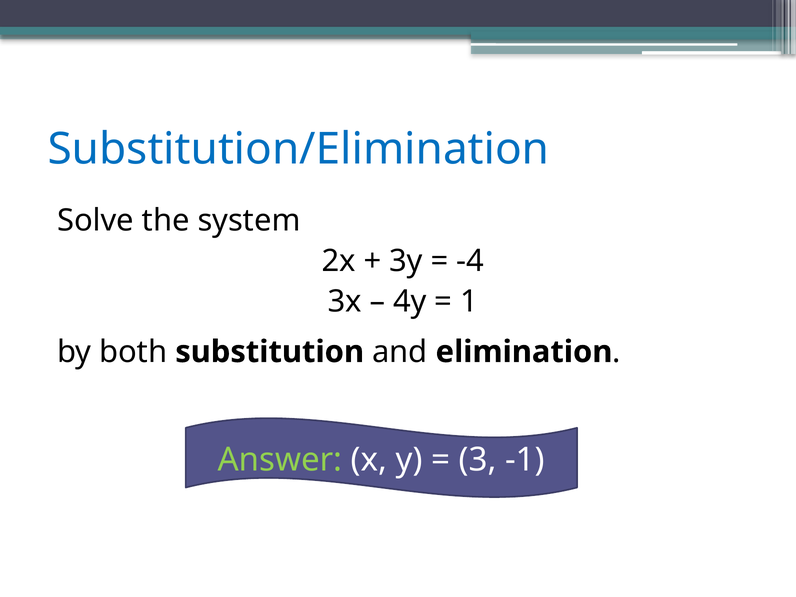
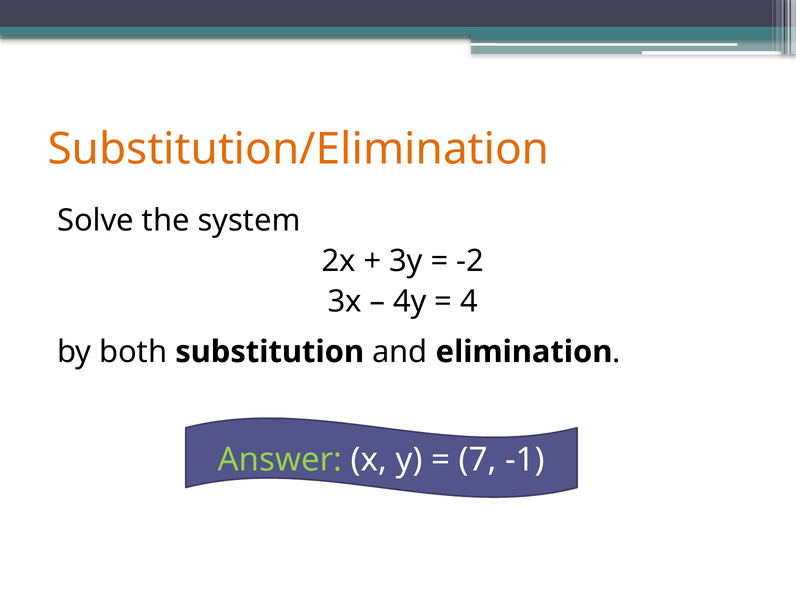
Substitution/Elimination colour: blue -> orange
-4: -4 -> -2
1: 1 -> 4
3: 3 -> 7
